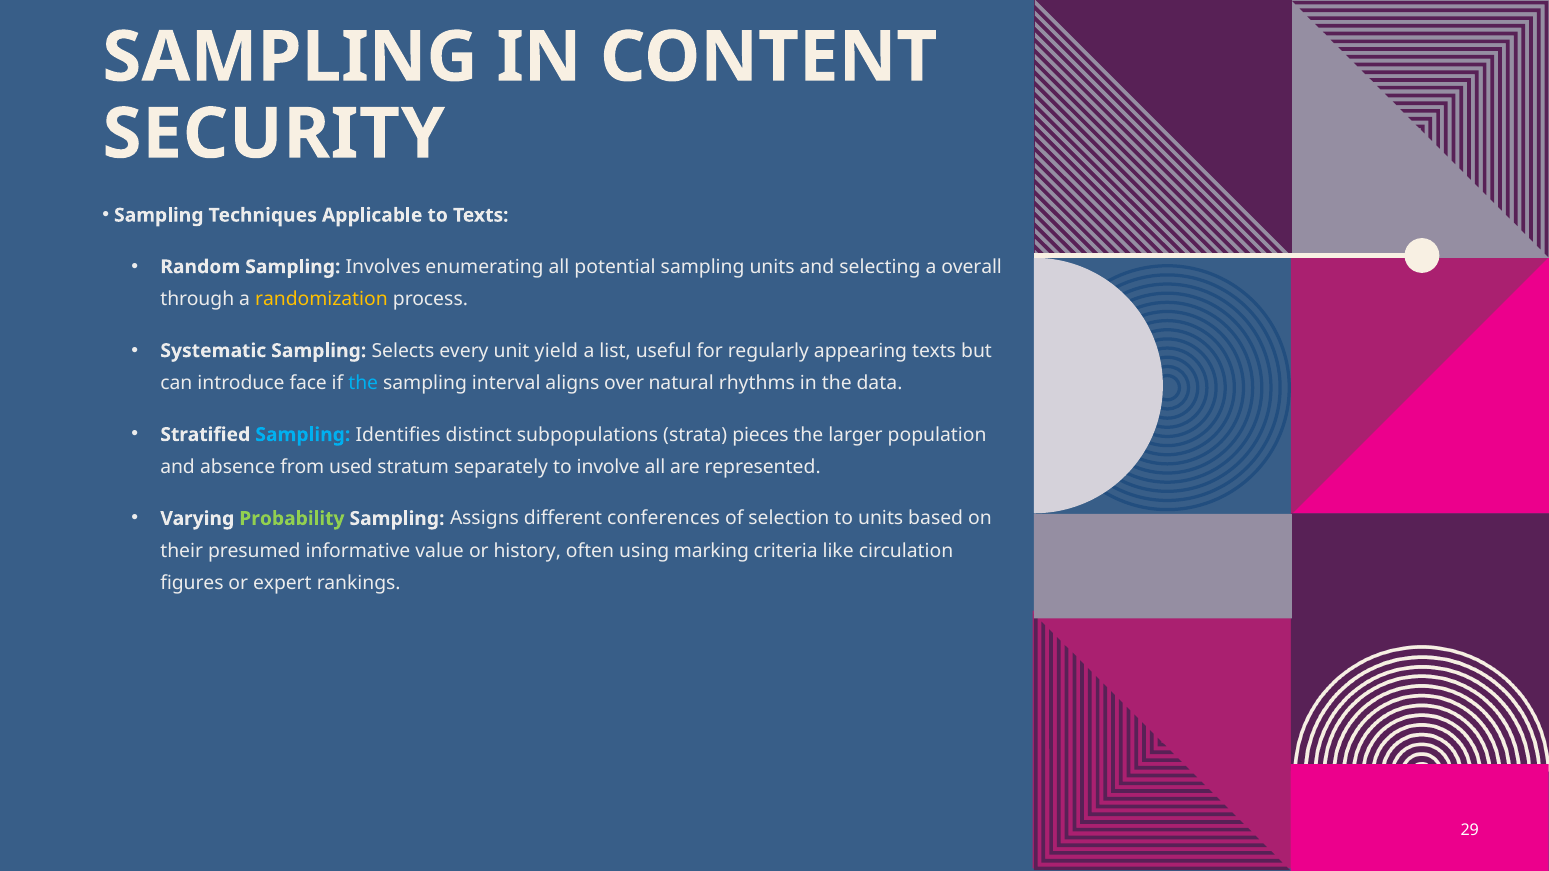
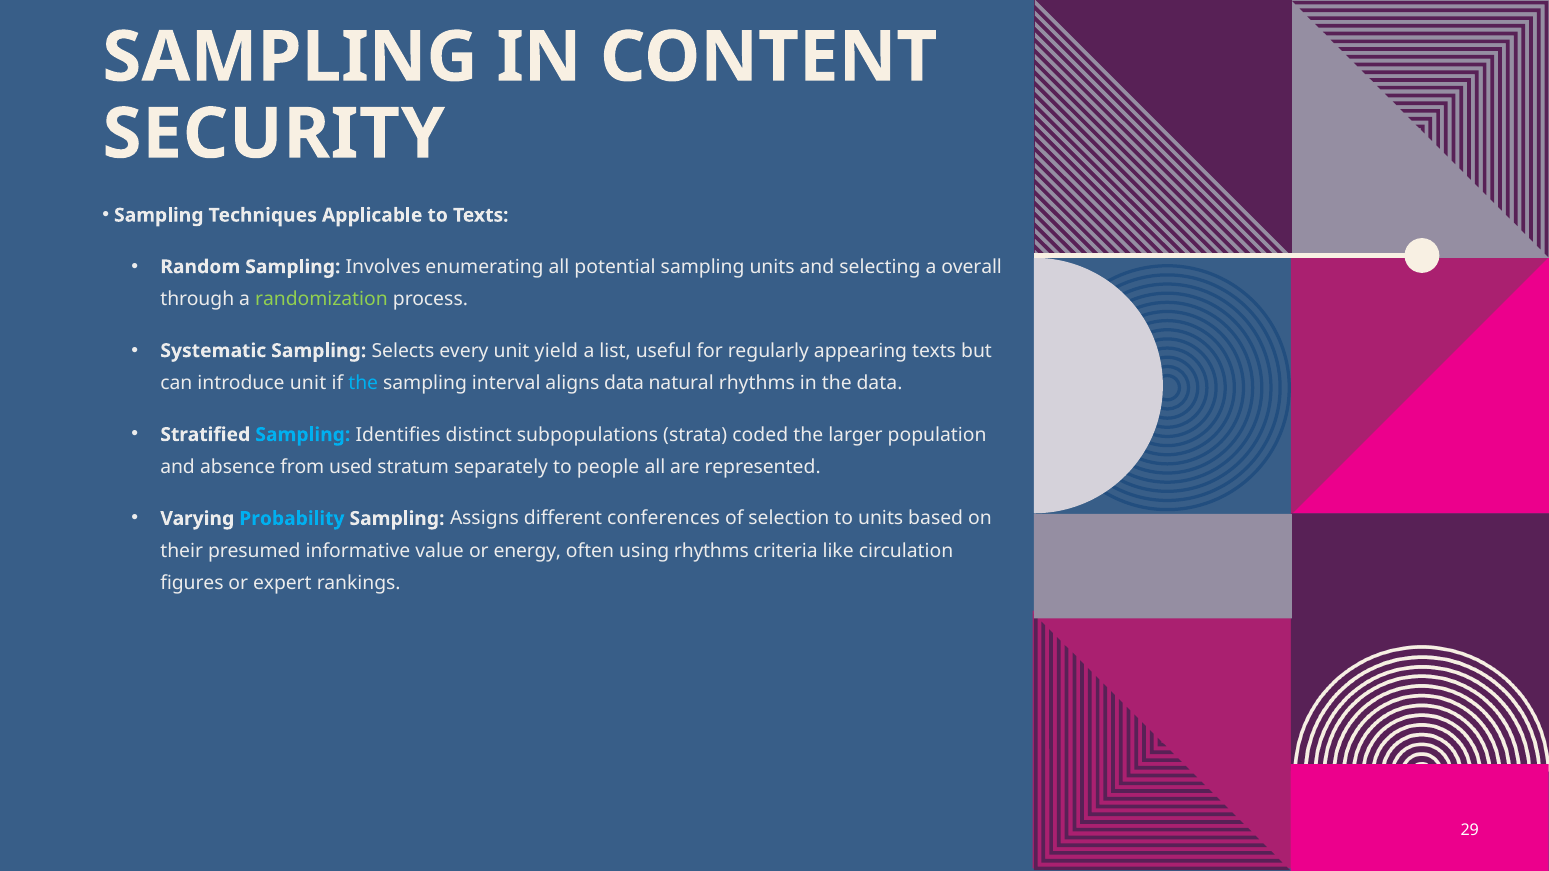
randomization colour: yellow -> light green
introduce face: face -> unit
aligns over: over -> data
pieces: pieces -> coded
involve: involve -> people
Probability colour: light green -> light blue
history: history -> energy
using marking: marking -> rhythms
